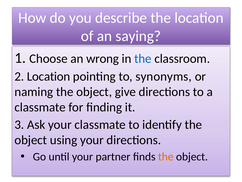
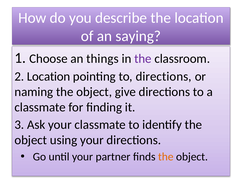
wrong: wrong -> things
the at (143, 59) colour: blue -> purple
to synonyms: synonyms -> directions
